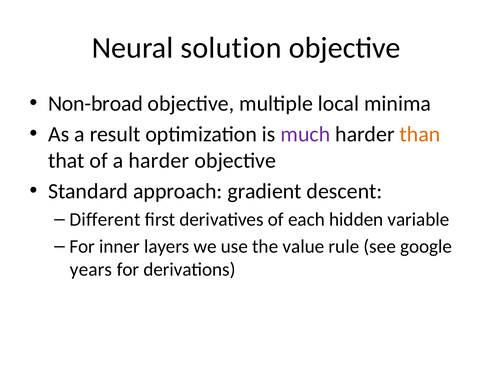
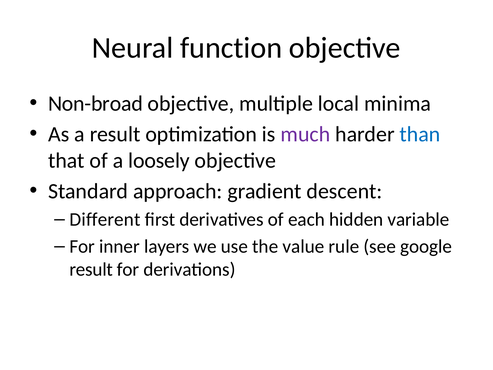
solution: solution -> function
than colour: orange -> blue
a harder: harder -> loosely
years at (91, 269): years -> result
